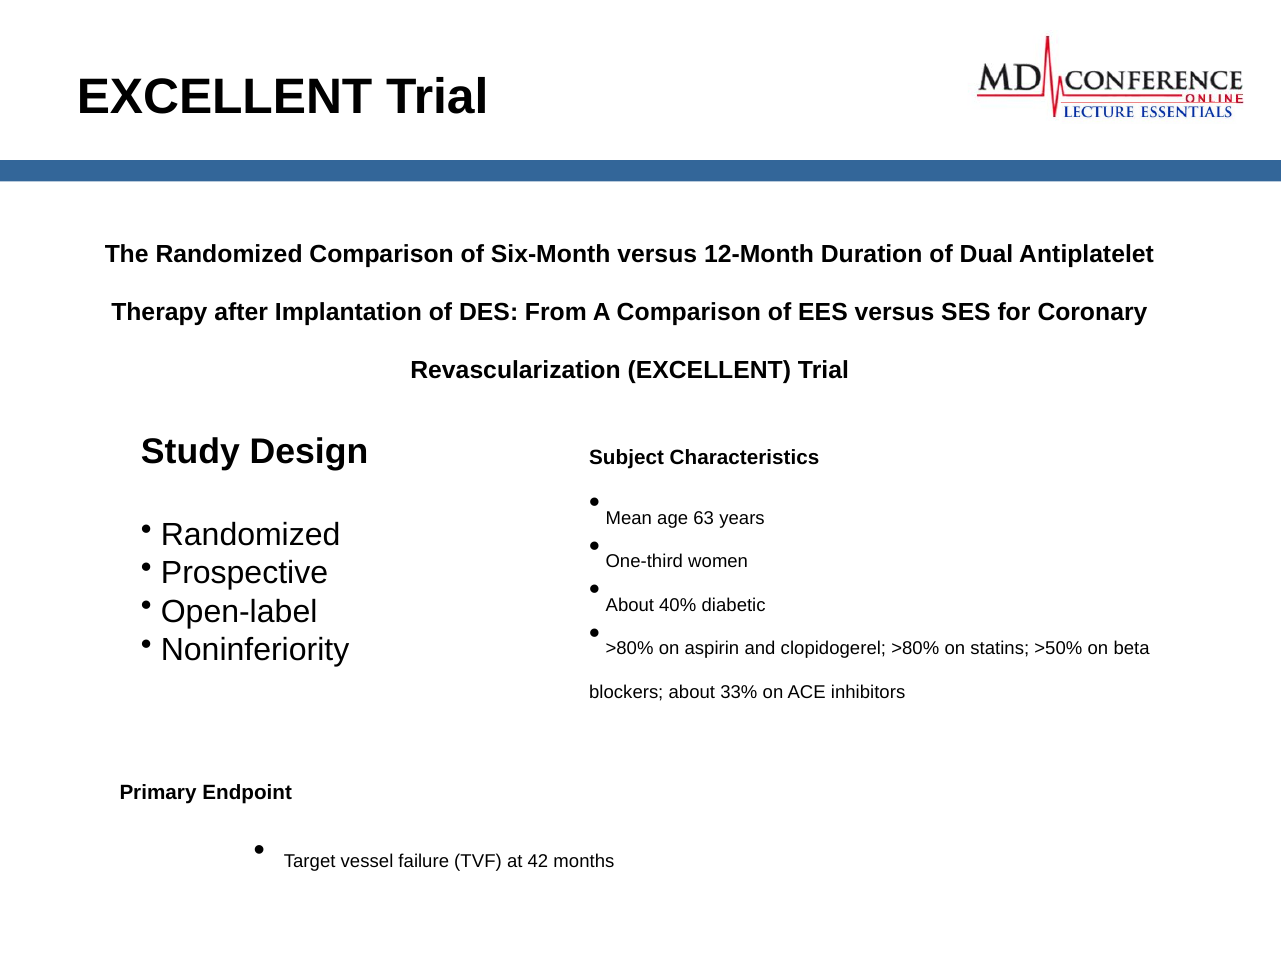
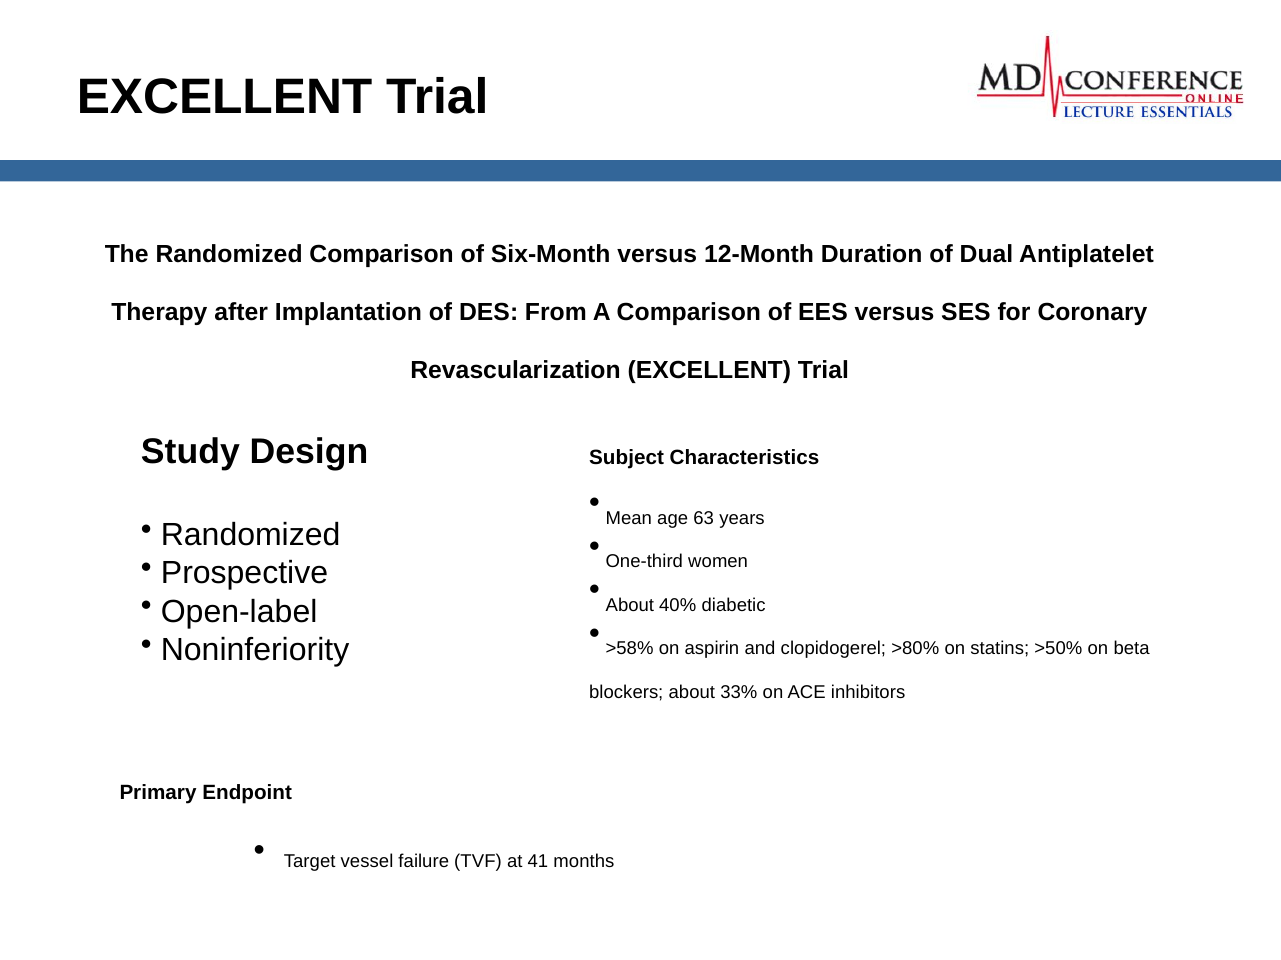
>80% at (630, 649): >80% -> >58%
42: 42 -> 41
